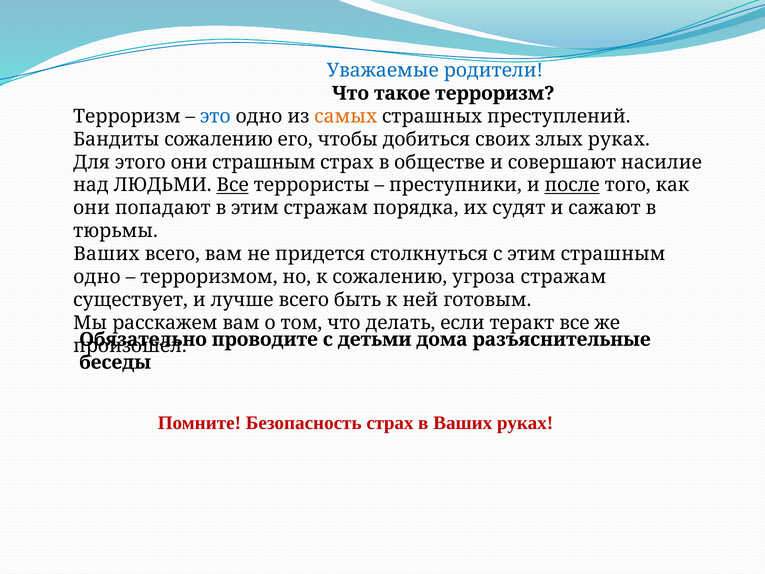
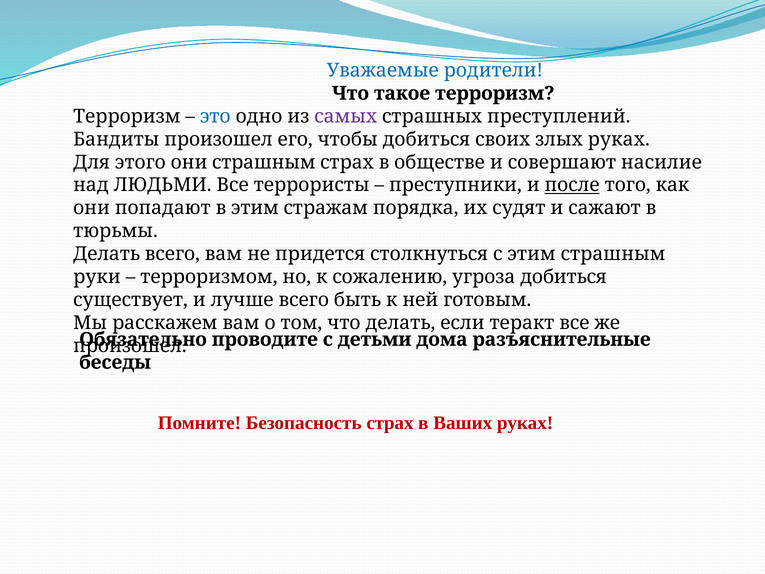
самых colour: orange -> purple
Бандиты сожалению: сожалению -> произошел
Все at (233, 185) underline: present -> none
Ваших at (106, 254): Ваших -> Делать
одно at (97, 277): одно -> руки
угроза стражам: стражам -> добиться
